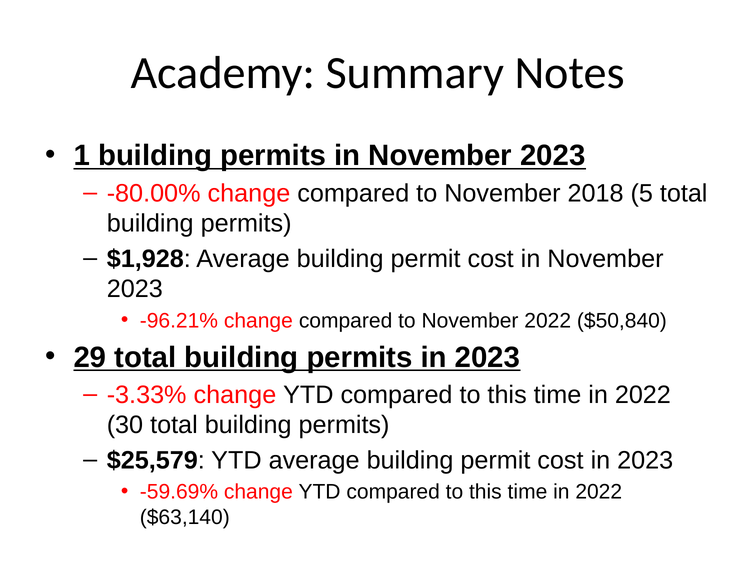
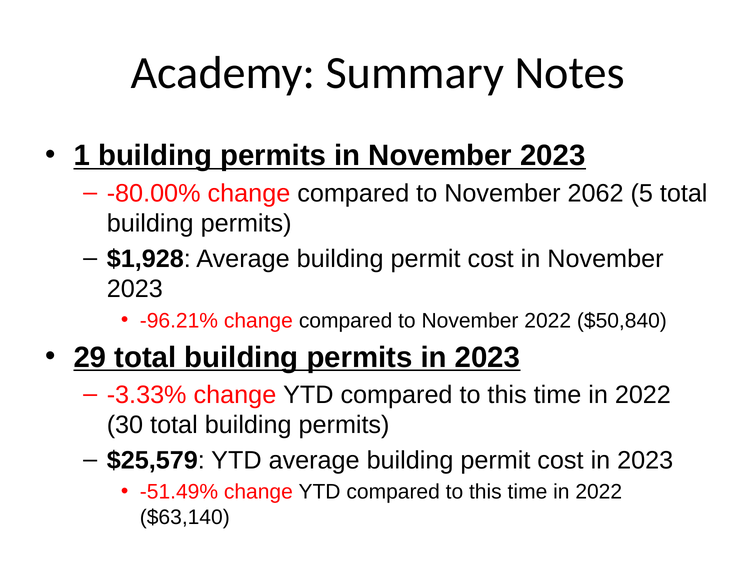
2018: 2018 -> 2062
-59.69%: -59.69% -> -51.49%
